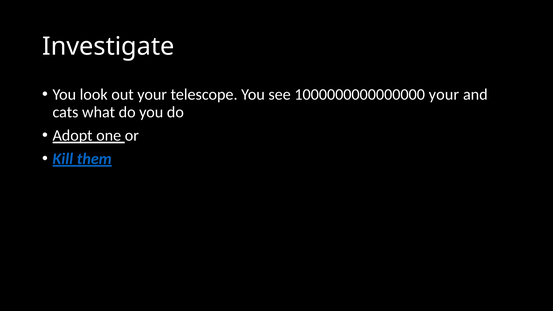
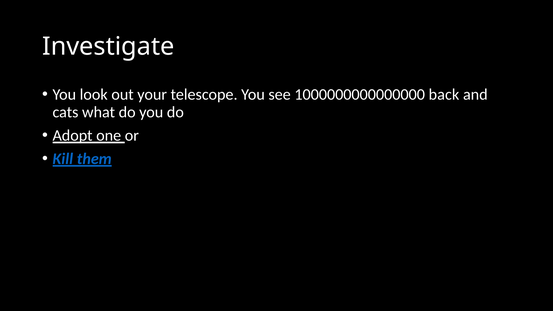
1000000000000000 your: your -> back
